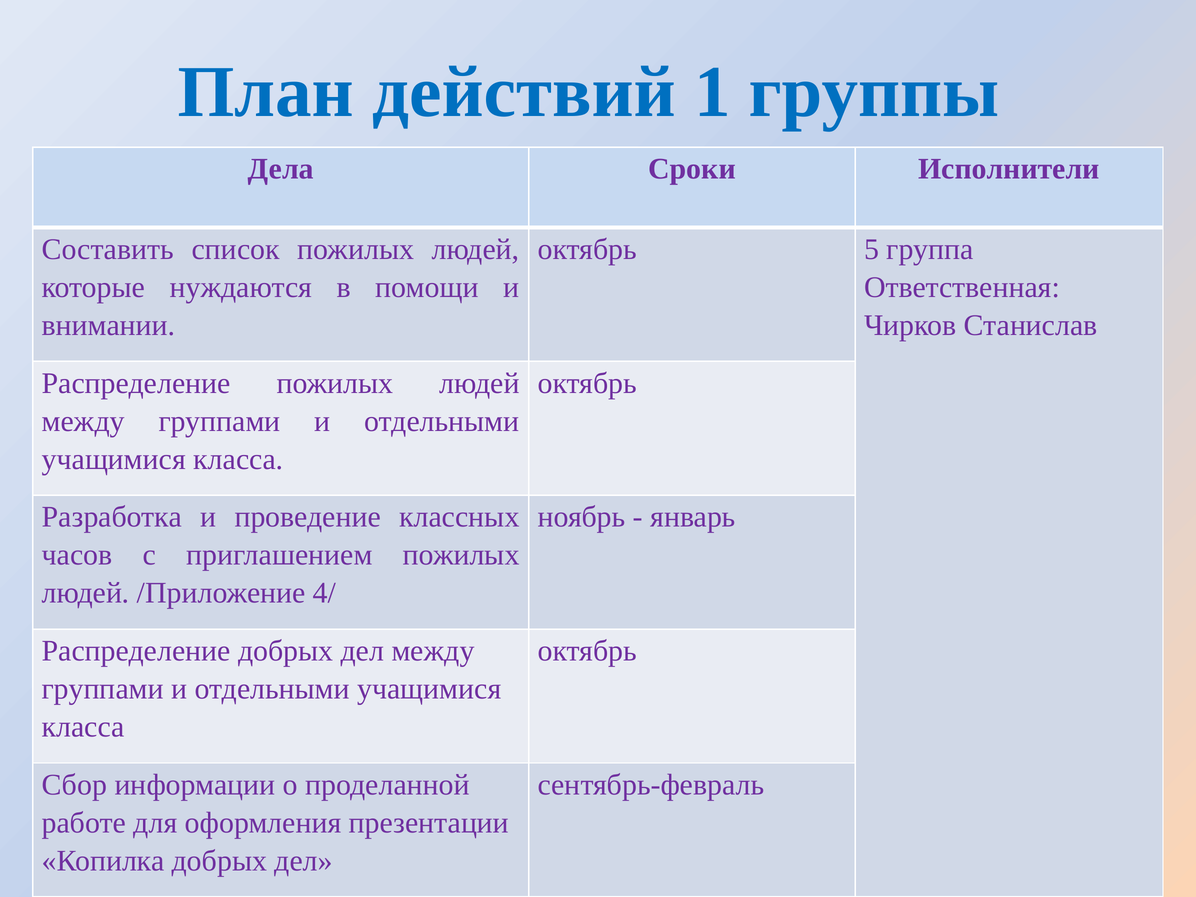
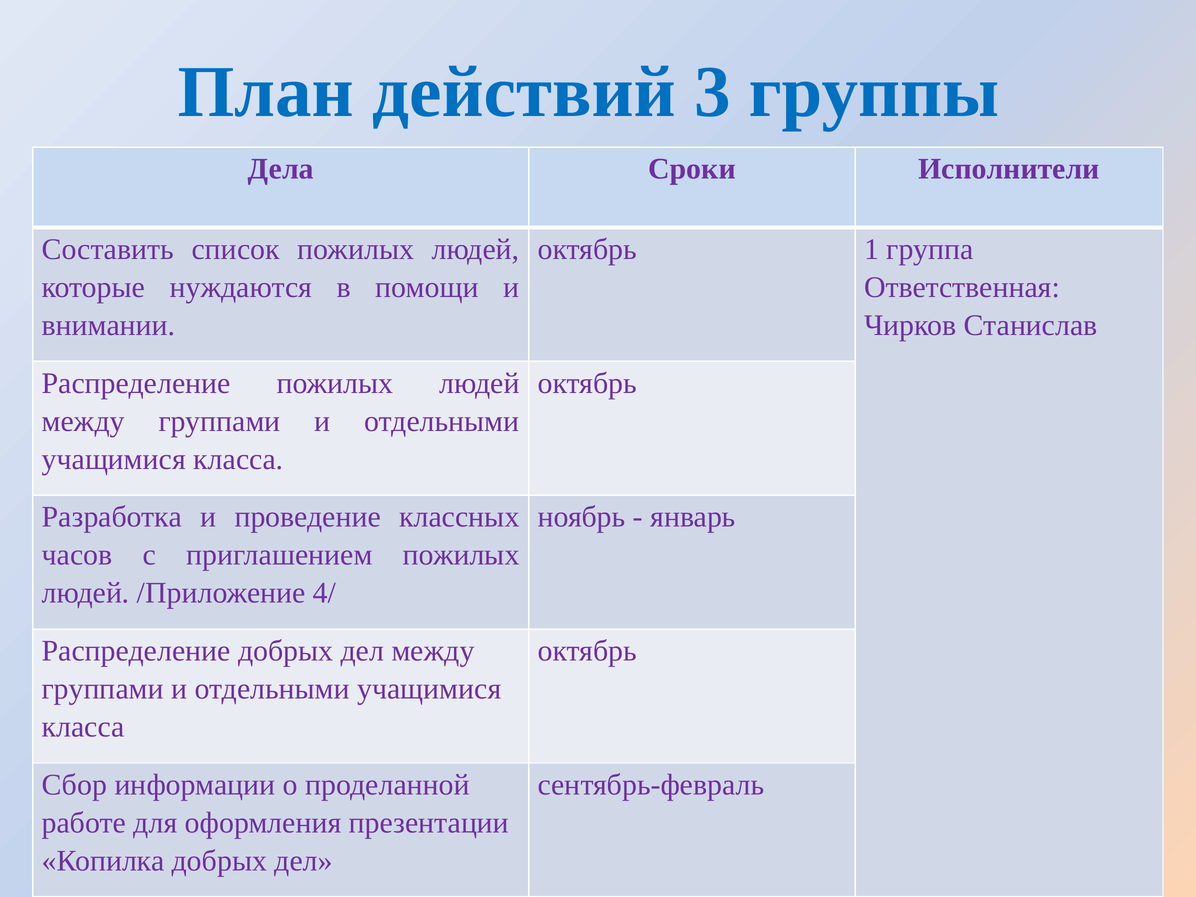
1: 1 -> 3
5: 5 -> 1
